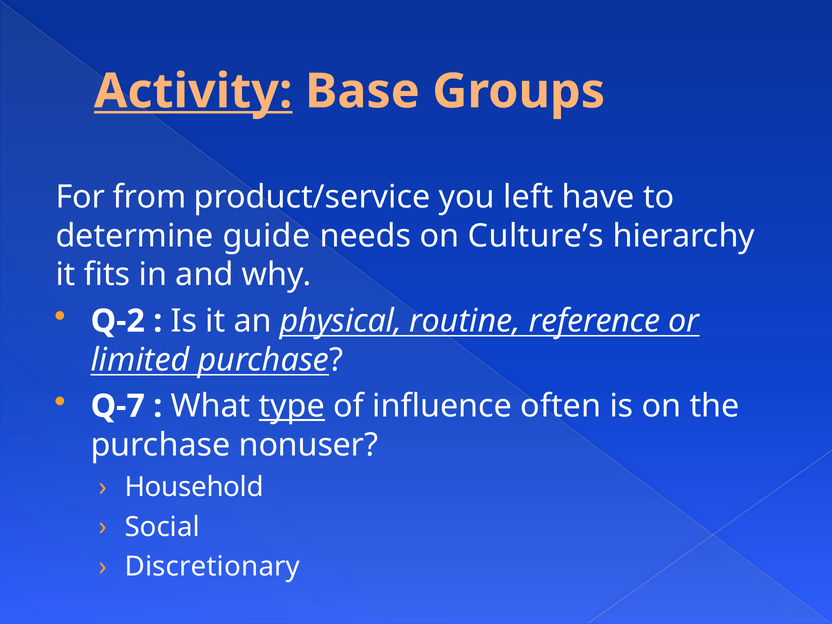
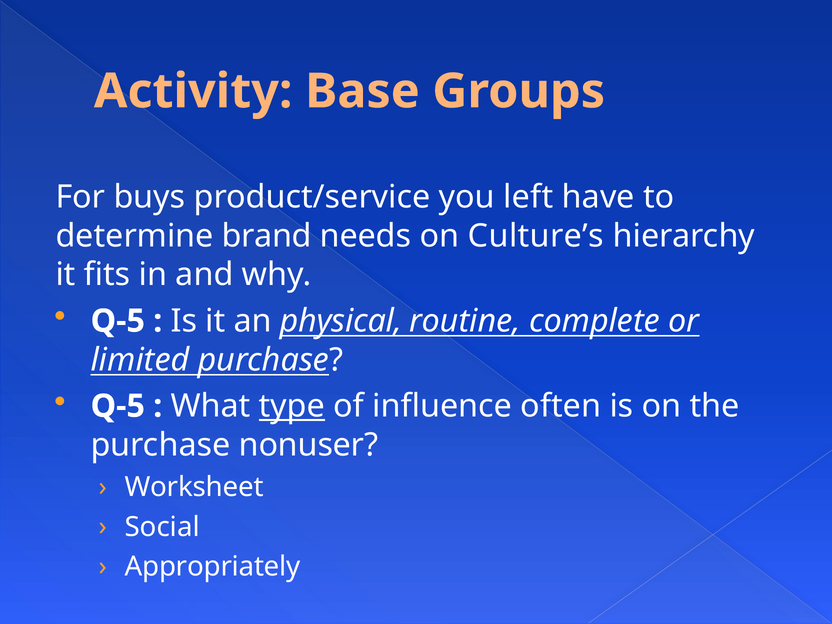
Activity underline: present -> none
from: from -> buys
guide: guide -> brand
Q-2 at (118, 321): Q-2 -> Q-5
reference: reference -> complete
Q-7 at (118, 406): Q-7 -> Q-5
Household: Household -> Worksheet
Discretionary: Discretionary -> Appropriately
